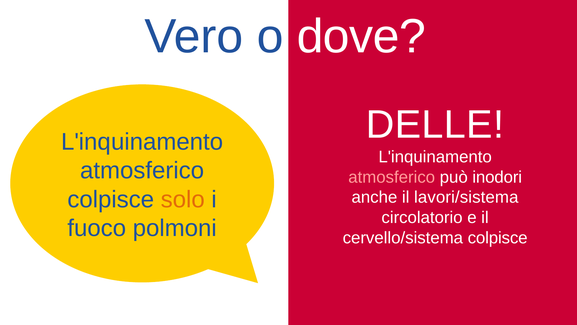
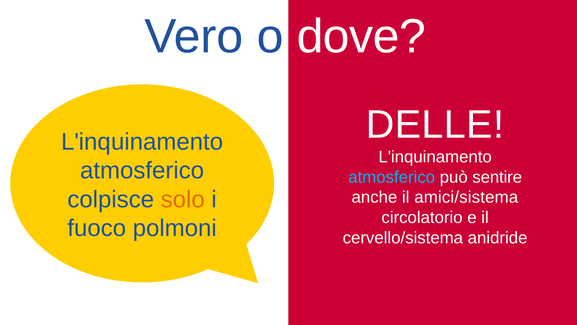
atmosferico at (392, 177) colour: pink -> light blue
inodori: inodori -> sentire
lavori/sistema: lavori/sistema -> amici/sistema
cervello/sistema colpisce: colpisce -> anidride
